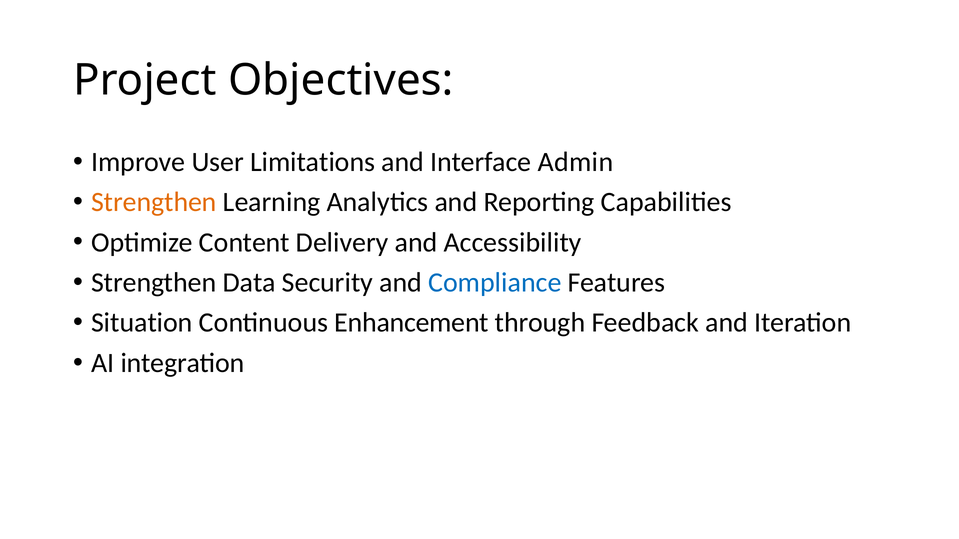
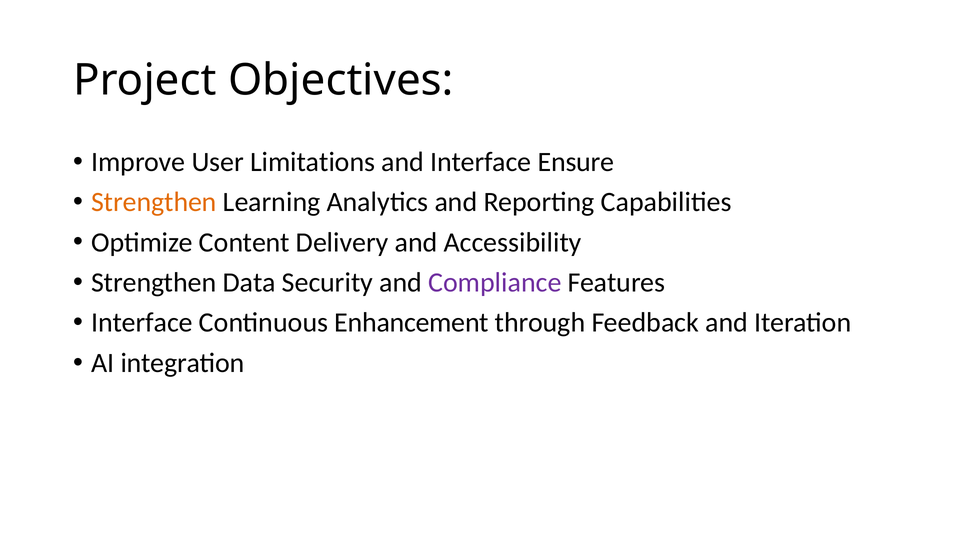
Admin: Admin -> Ensure
Compliance colour: blue -> purple
Situation at (142, 323): Situation -> Interface
